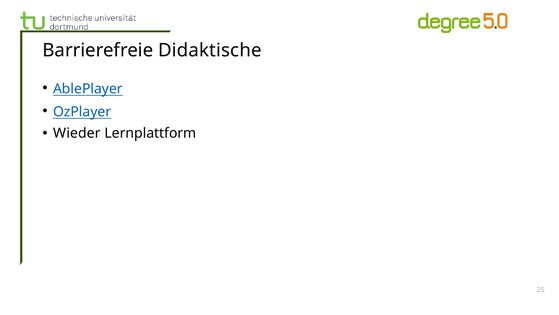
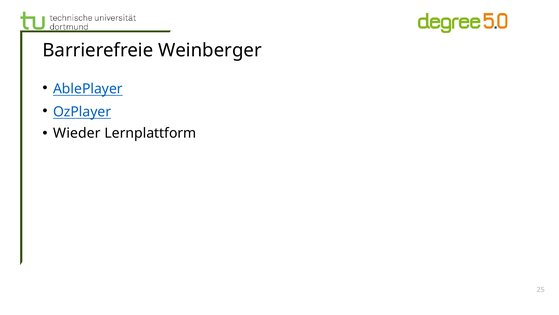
Didaktische: Didaktische -> Weinberger
